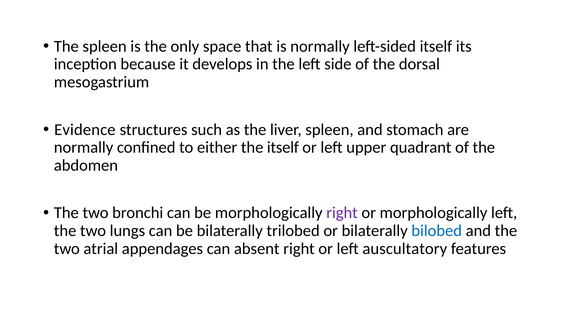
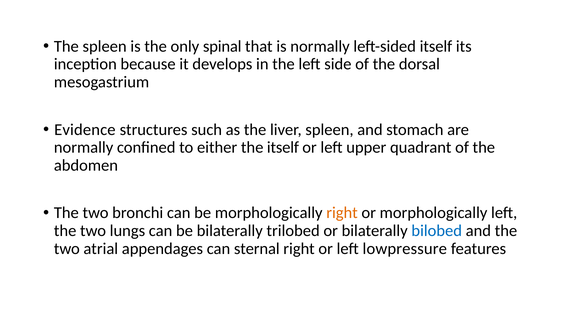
space: space -> spinal
right at (342, 213) colour: purple -> orange
absent: absent -> sternal
auscultatory: auscultatory -> lowpressure
